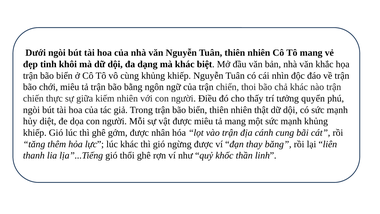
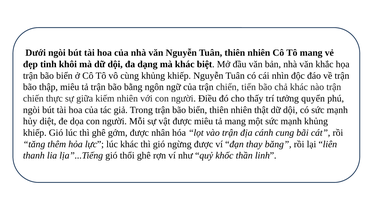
chới: chới -> thập
thoi: thoi -> tiến
